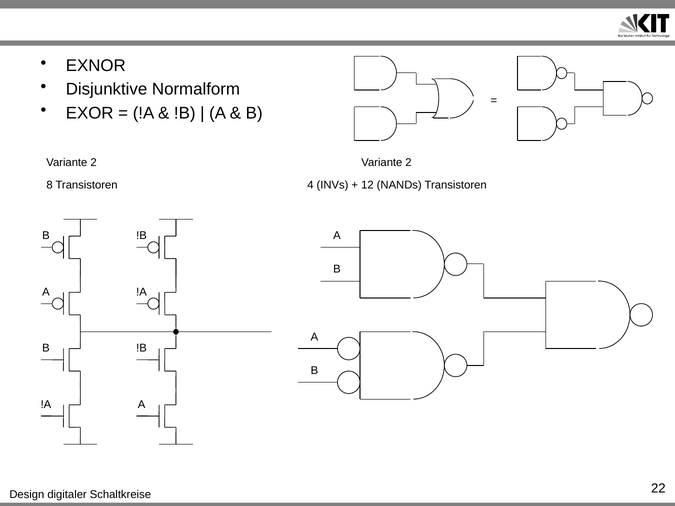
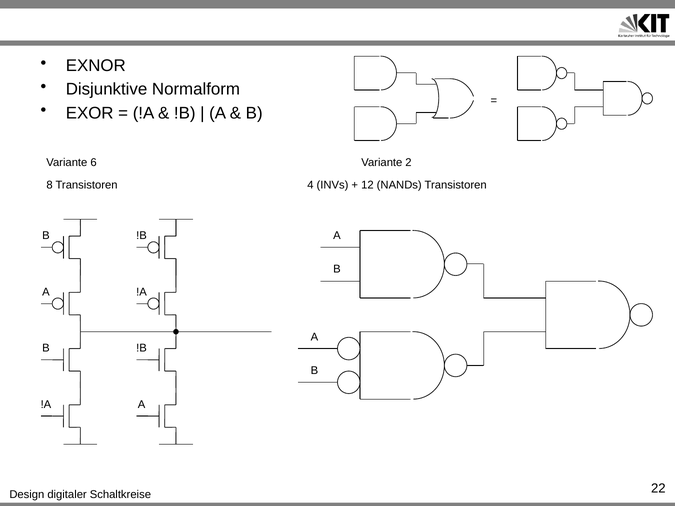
2 at (94, 163): 2 -> 6
